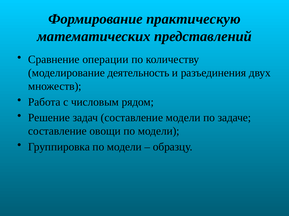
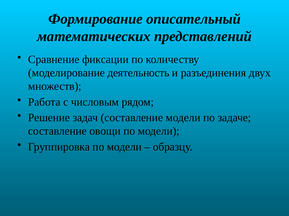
практическую: практическую -> описательный
операции: операции -> фиксации
